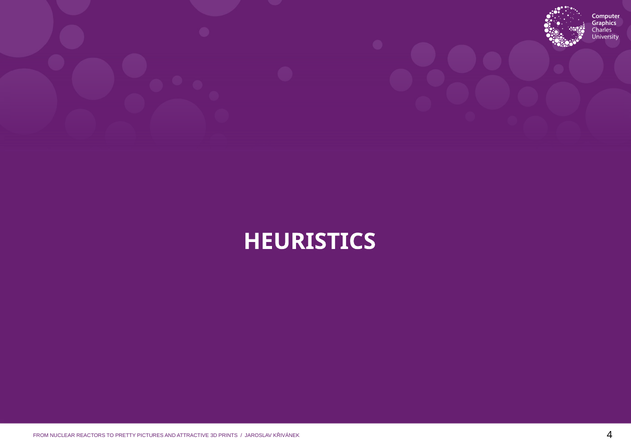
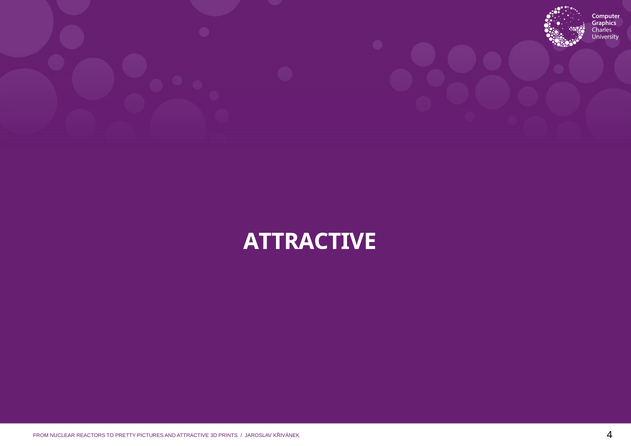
HEURISTICS at (310, 242): HEURISTICS -> ATTRACTIVE
